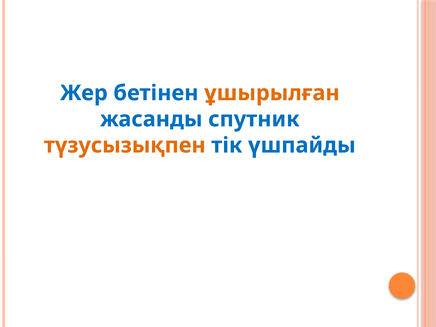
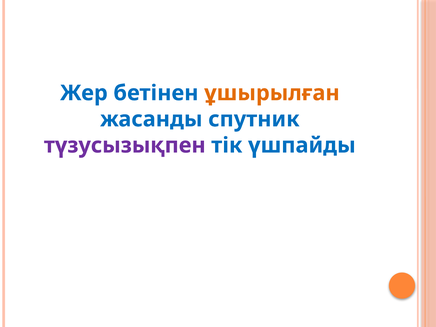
түзусызықпен colour: orange -> purple
